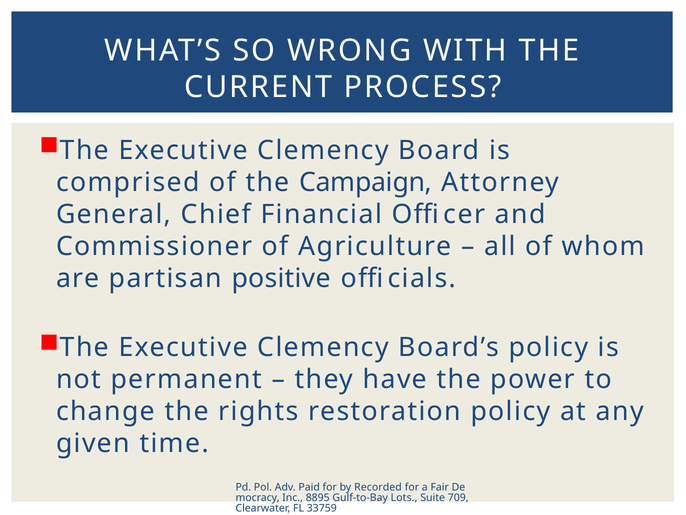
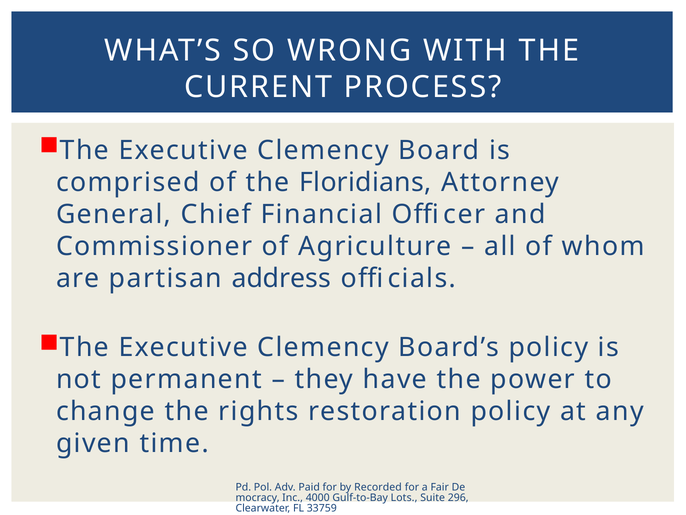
Campaign: Campaign -> Floridians
positive: positive -> address
8895: 8895 -> 4000
709: 709 -> 296
